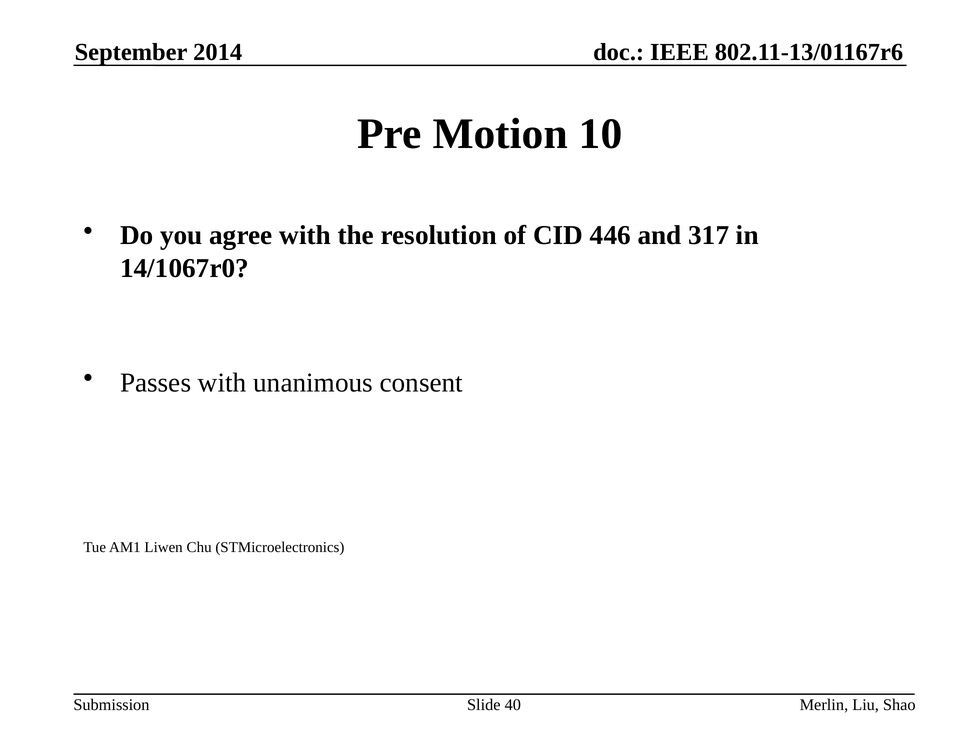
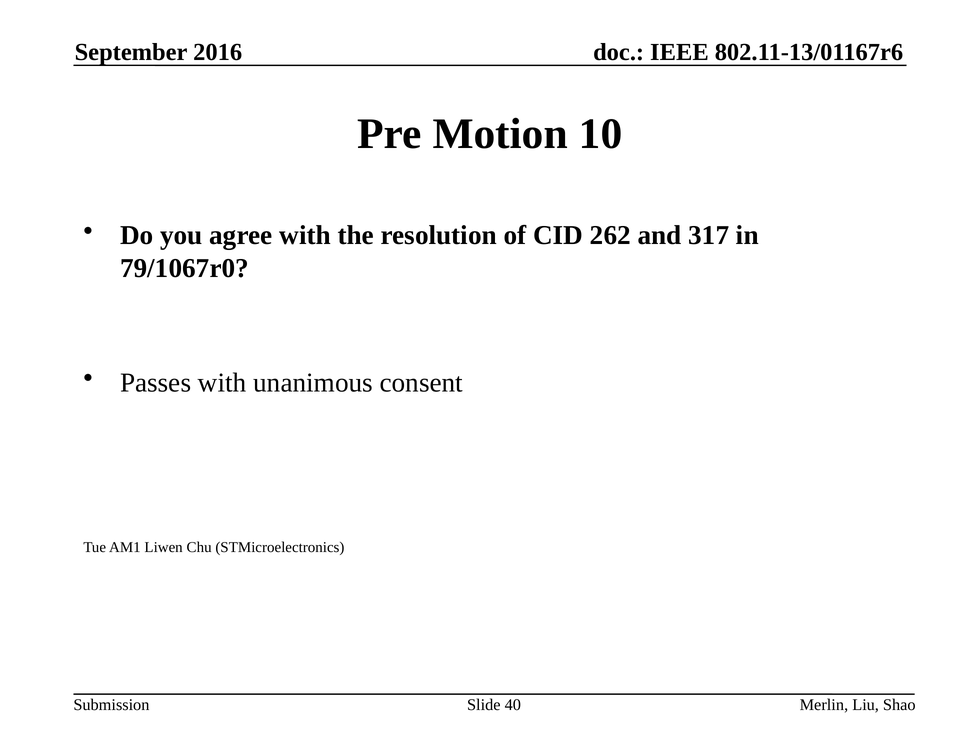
2014: 2014 -> 2016
446: 446 -> 262
14/1067r0: 14/1067r0 -> 79/1067r0
